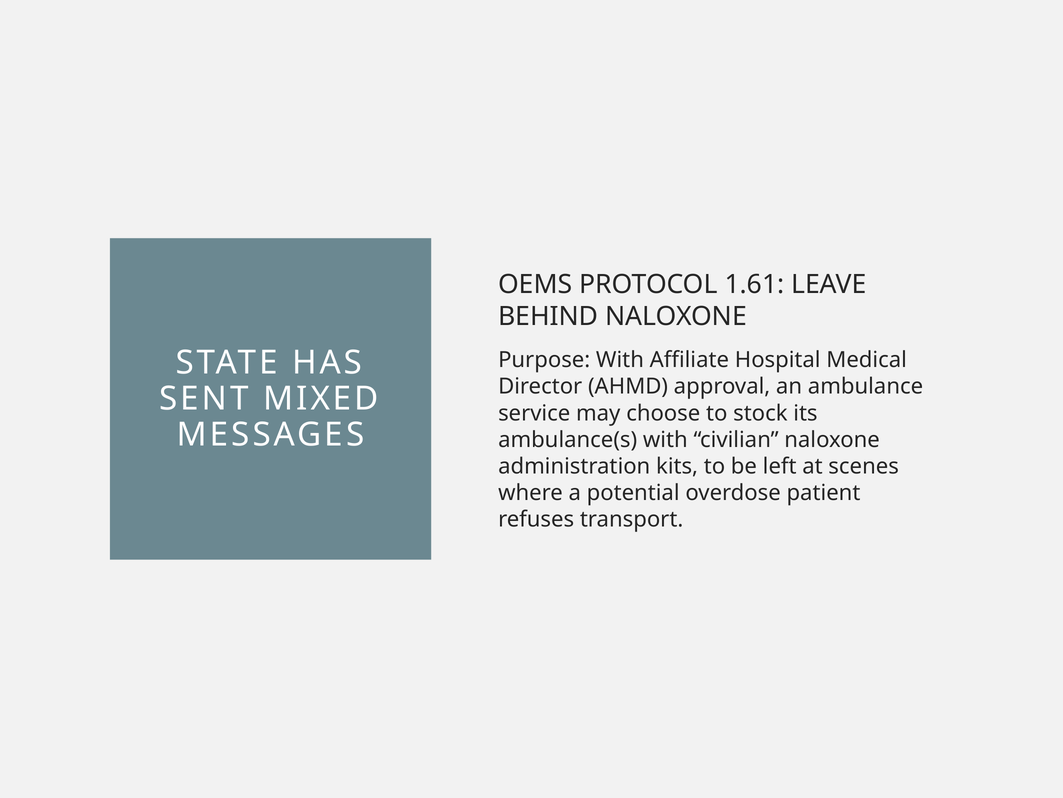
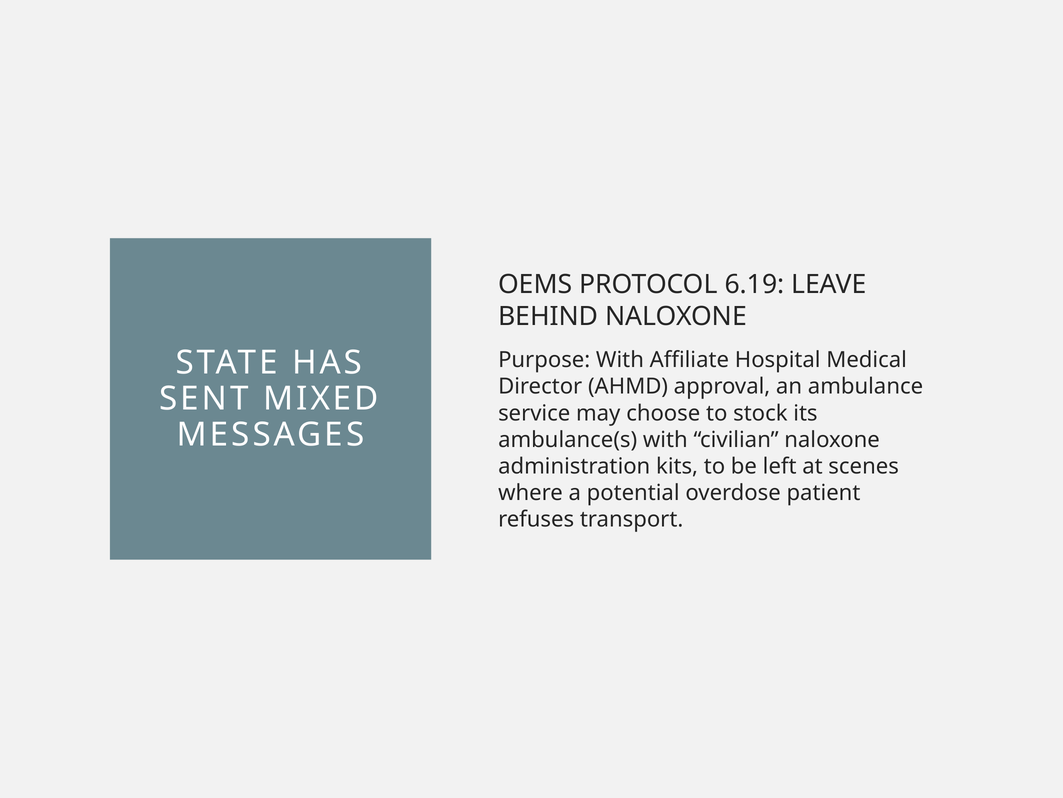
1.61: 1.61 -> 6.19
